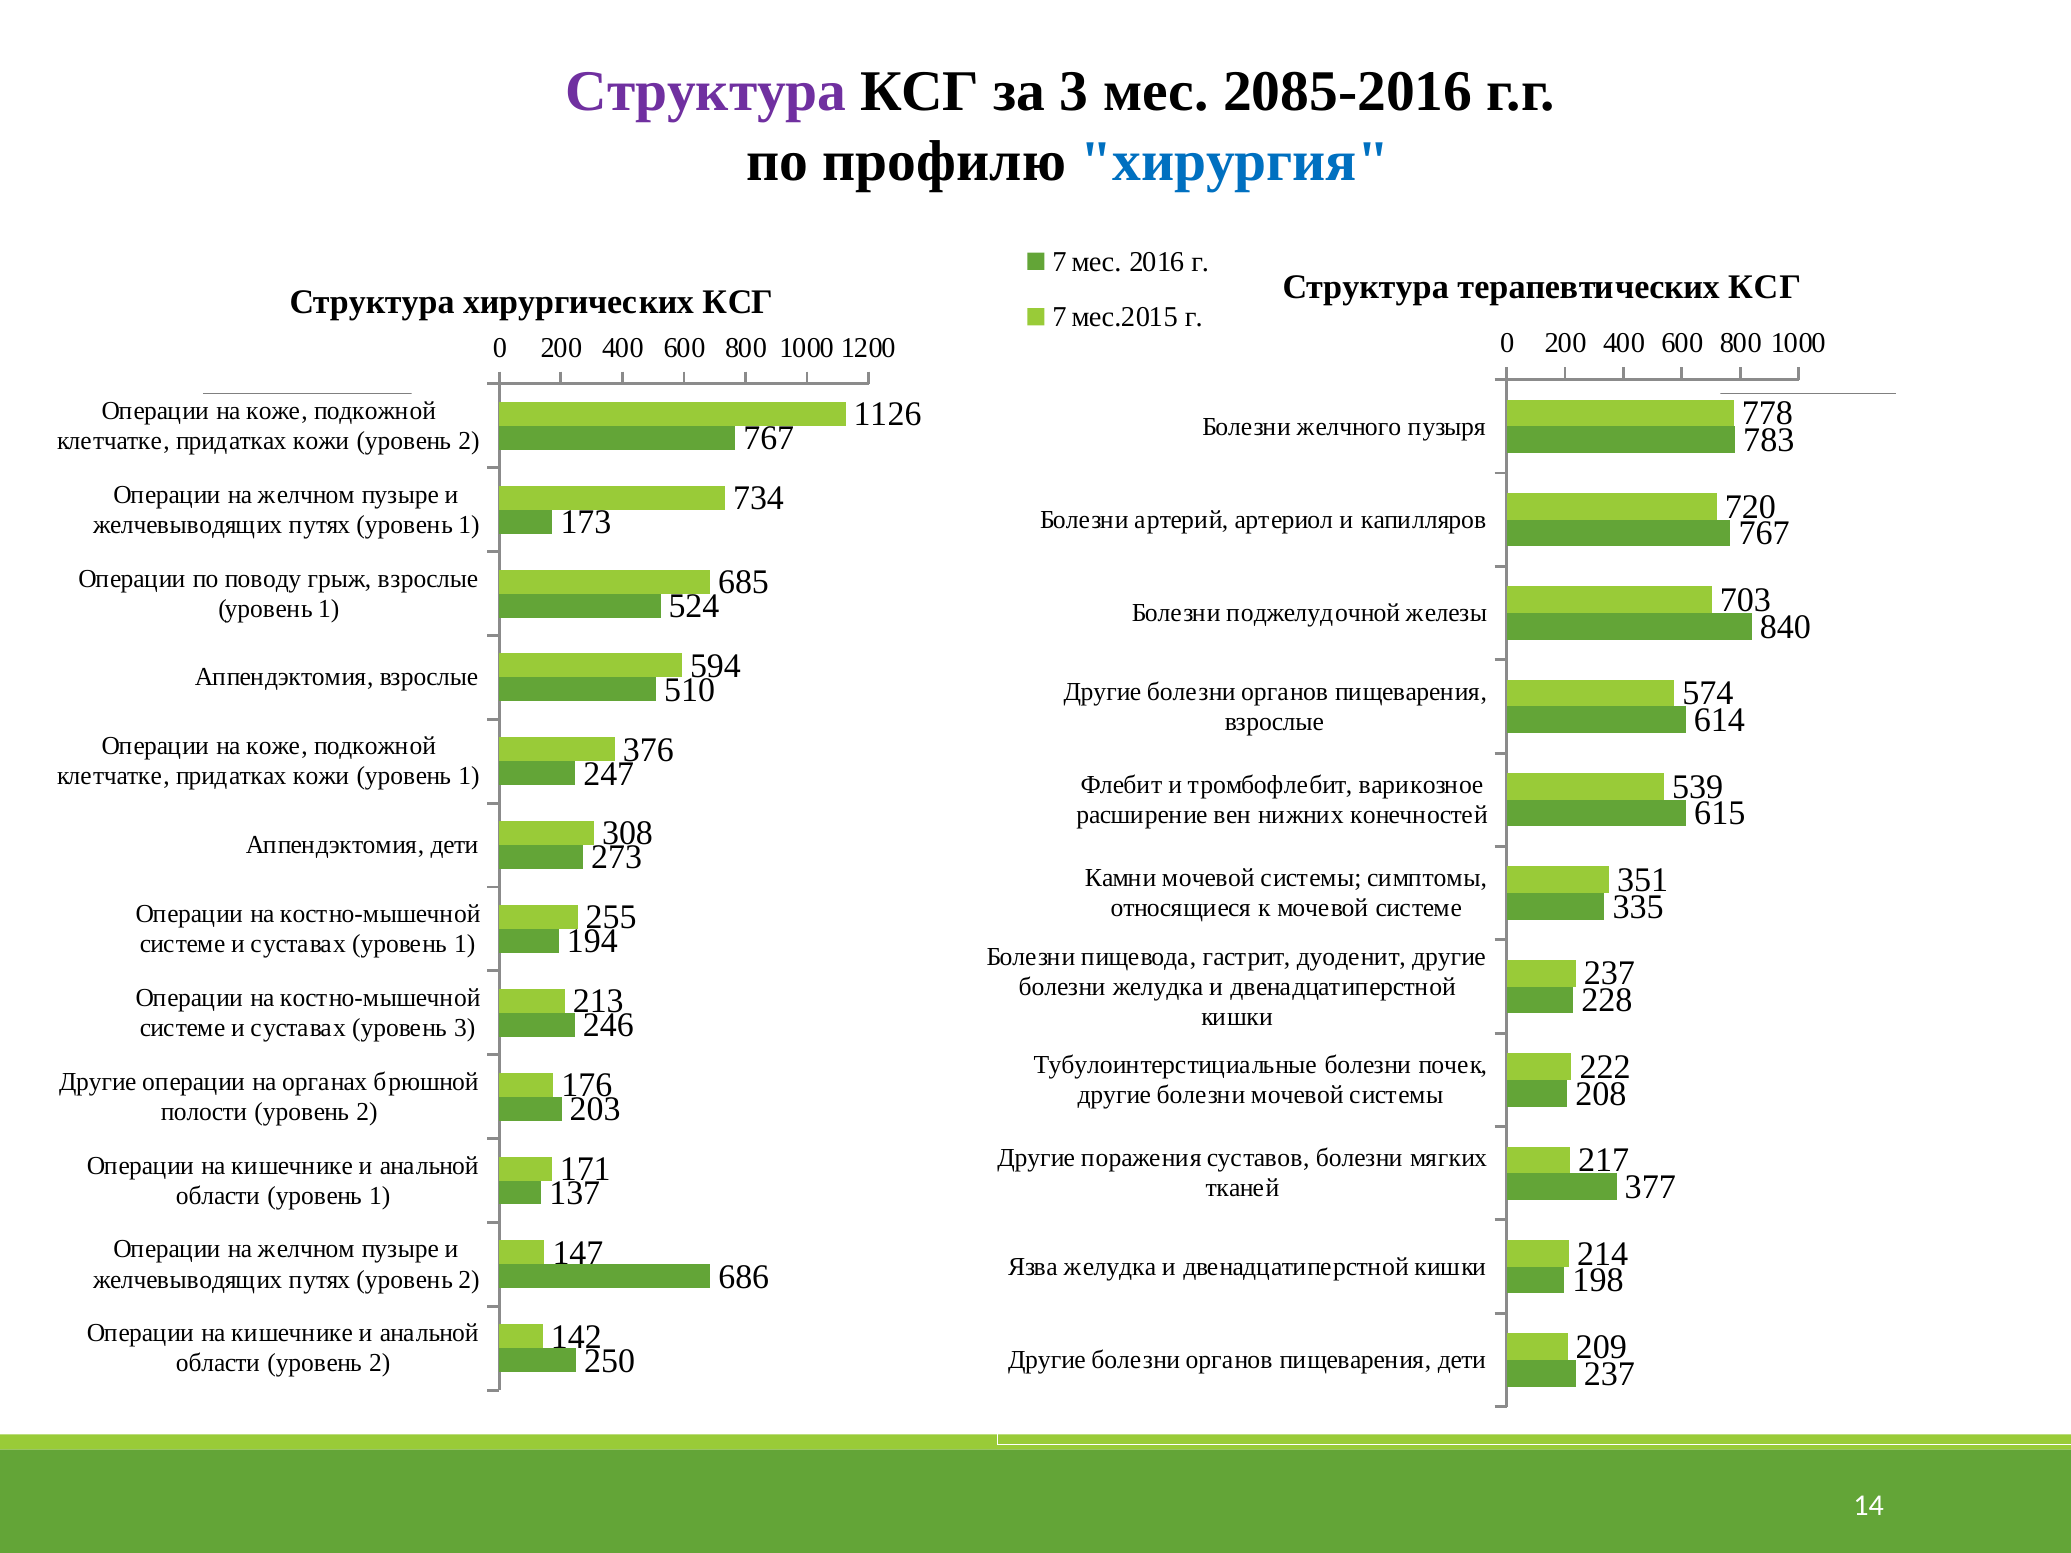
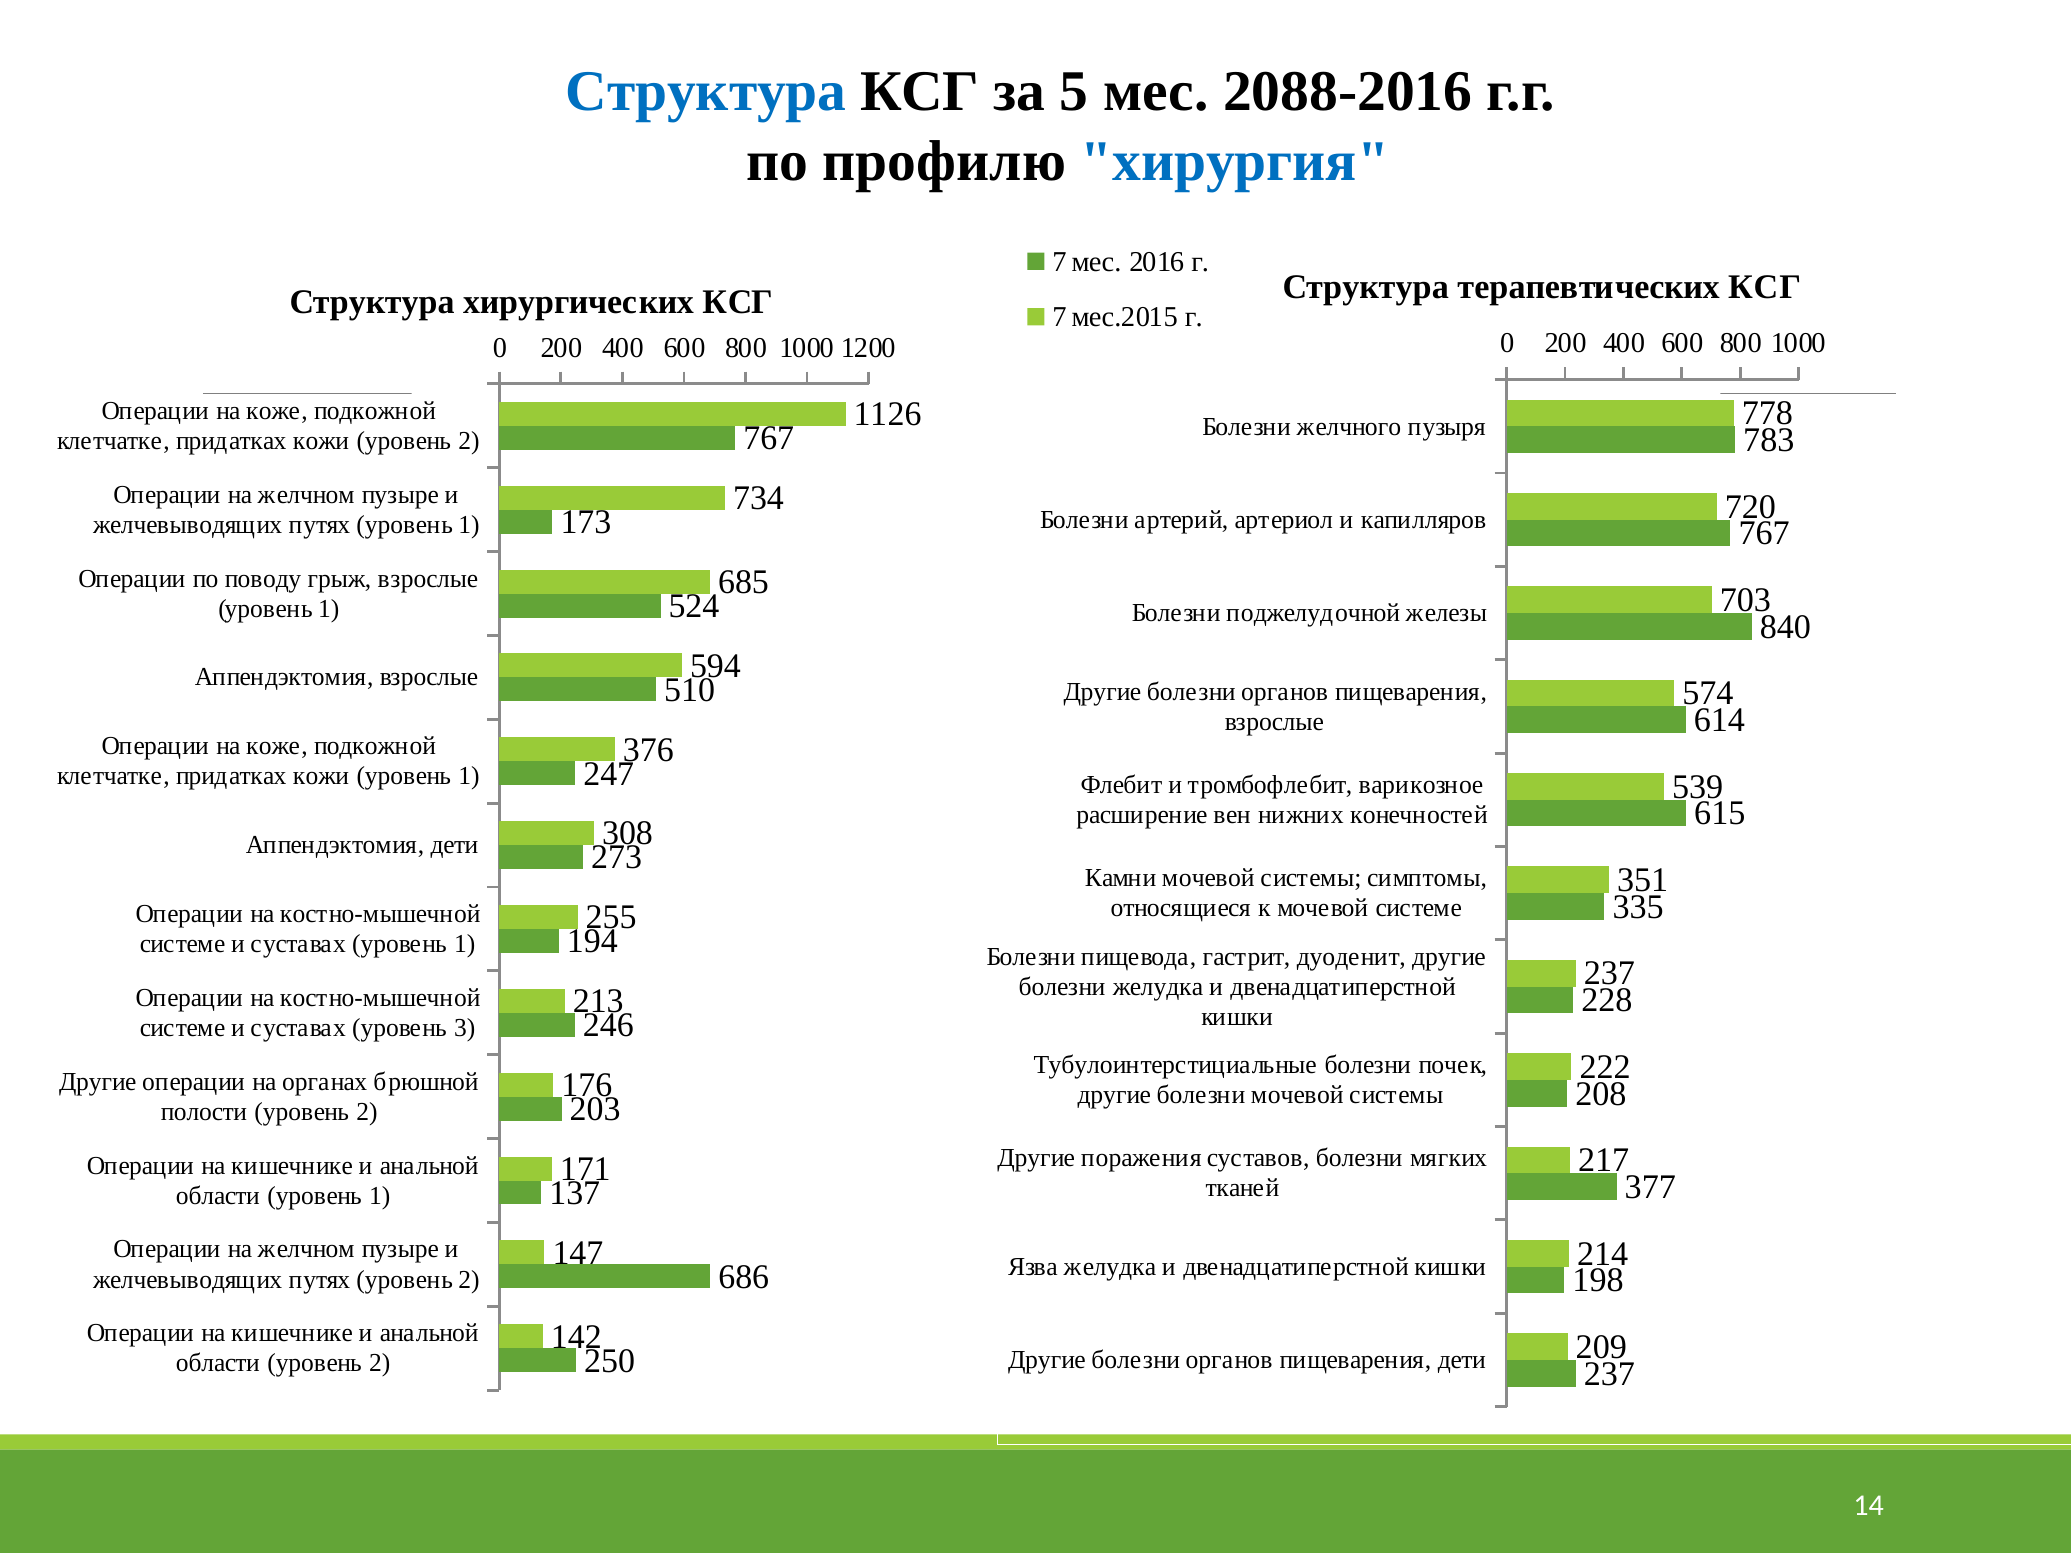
Структура at (706, 92) colour: purple -> blue
за 3: 3 -> 5
2085-2016: 2085-2016 -> 2088-2016
